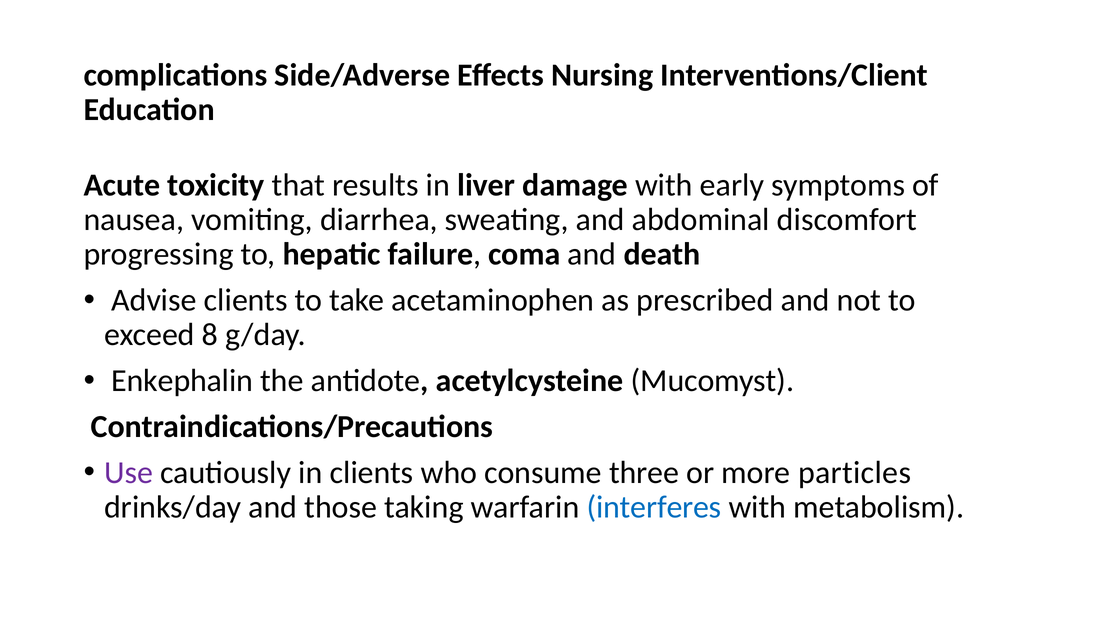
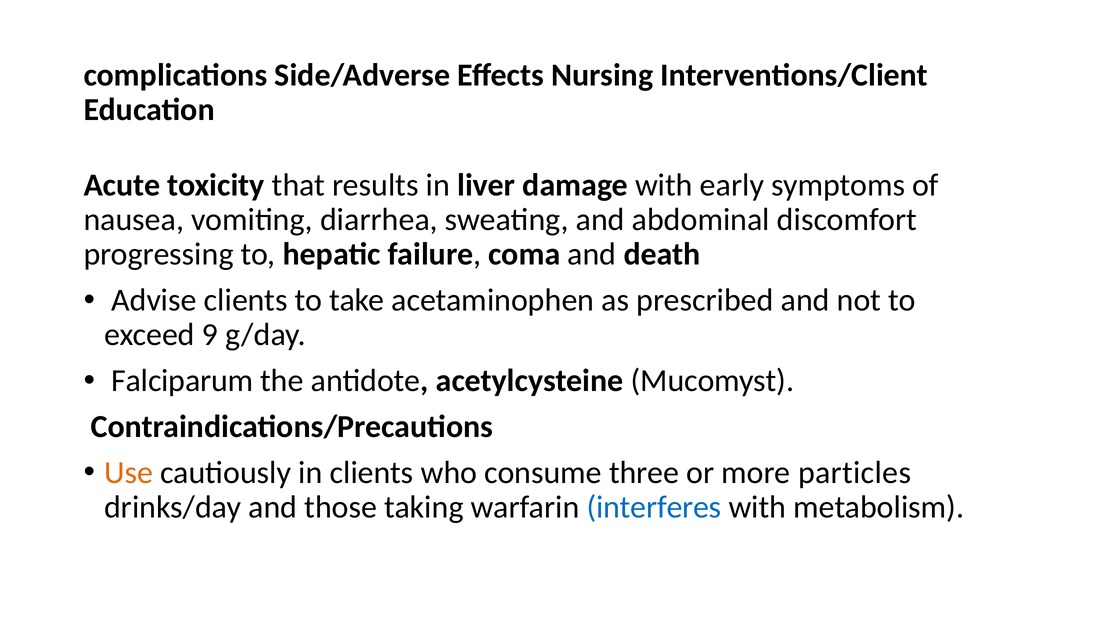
8: 8 -> 9
Enkephalin: Enkephalin -> Falciparum
Use colour: purple -> orange
